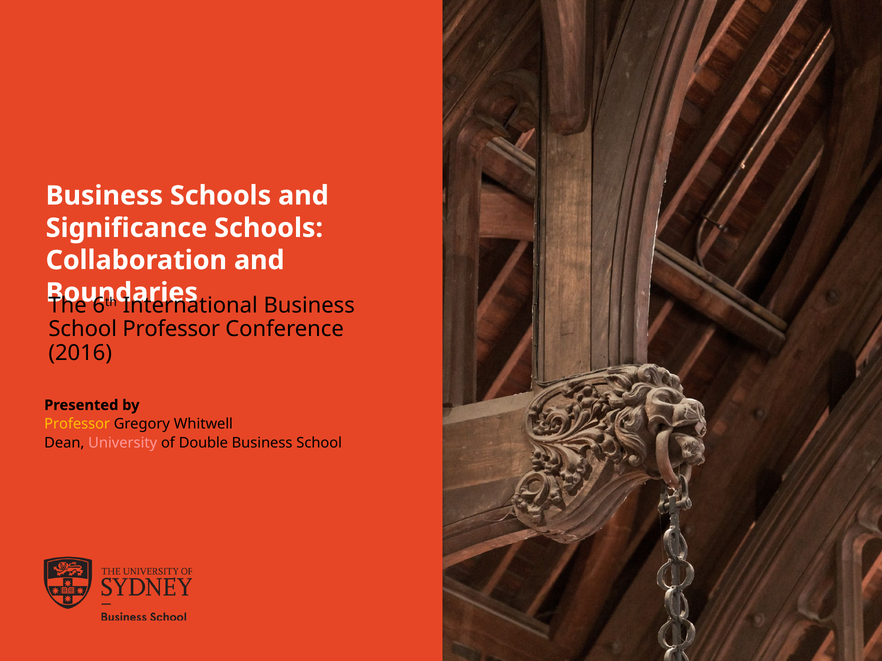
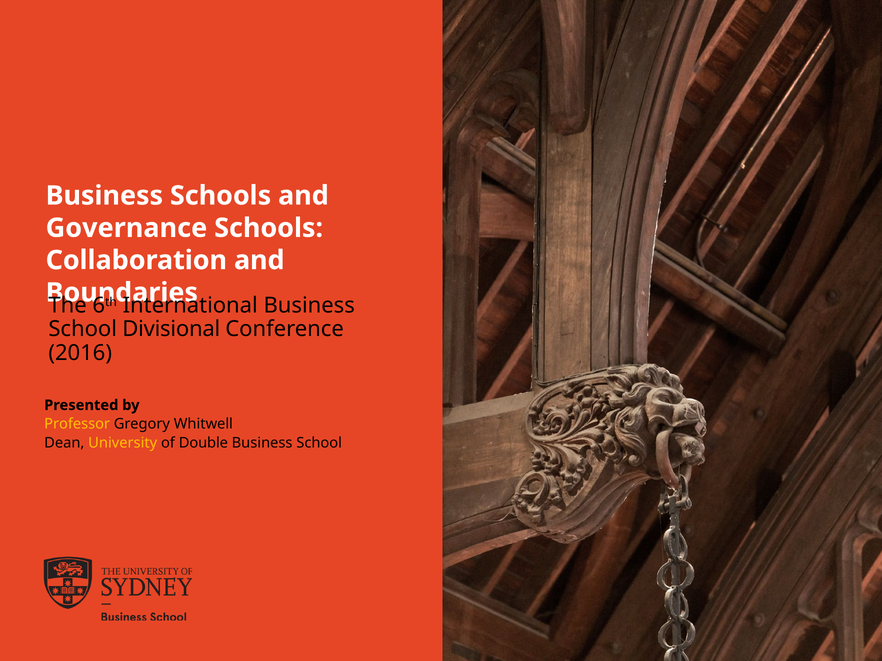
Significance: Significance -> Governance
School Professor: Professor -> Divisional
University at (123, 443) colour: pink -> yellow
